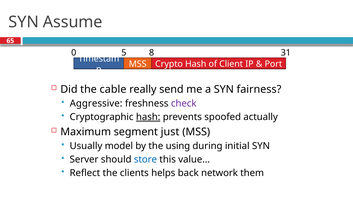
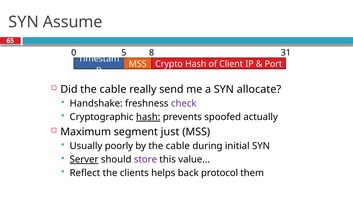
fairness: fairness -> allocate
Aggressive: Aggressive -> Handshake
model: model -> poorly
by the using: using -> cable
Server underline: none -> present
store colour: blue -> purple
network: network -> protocol
